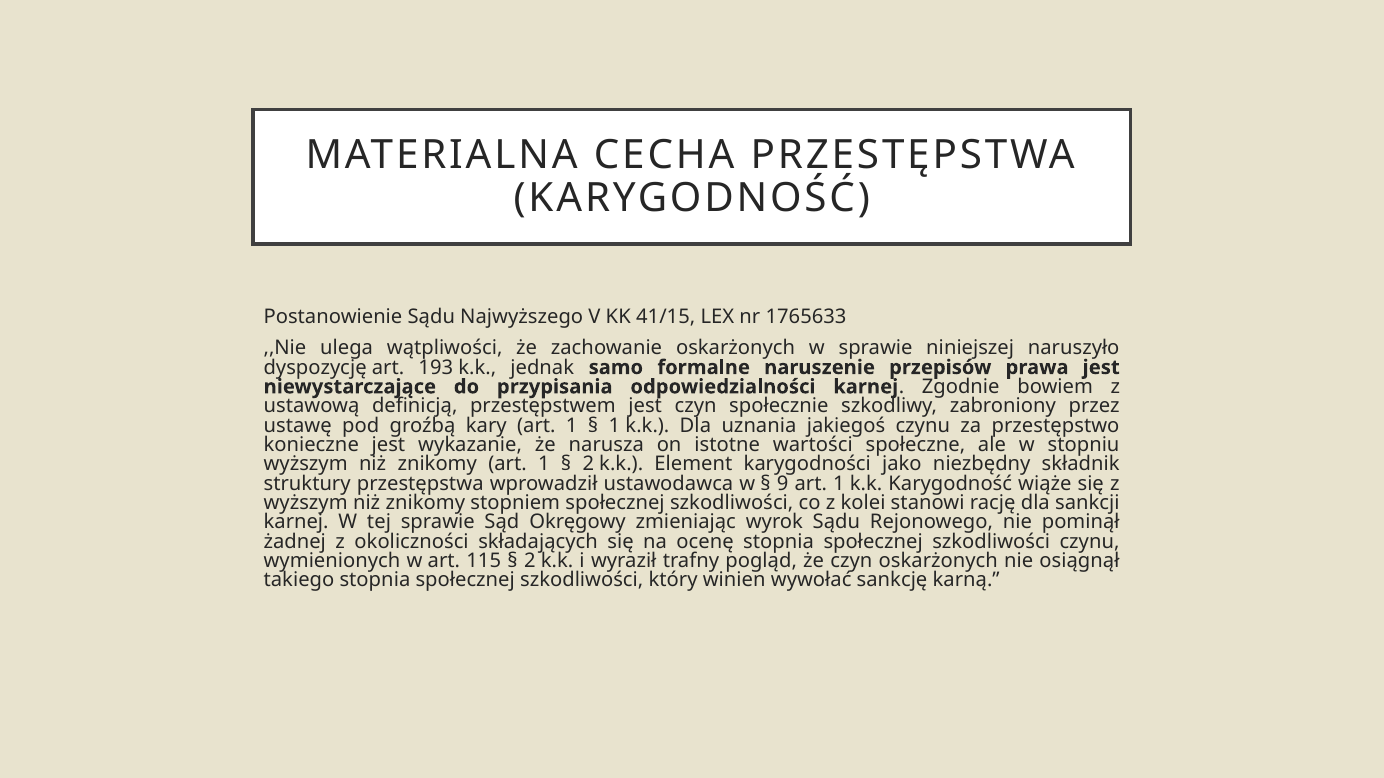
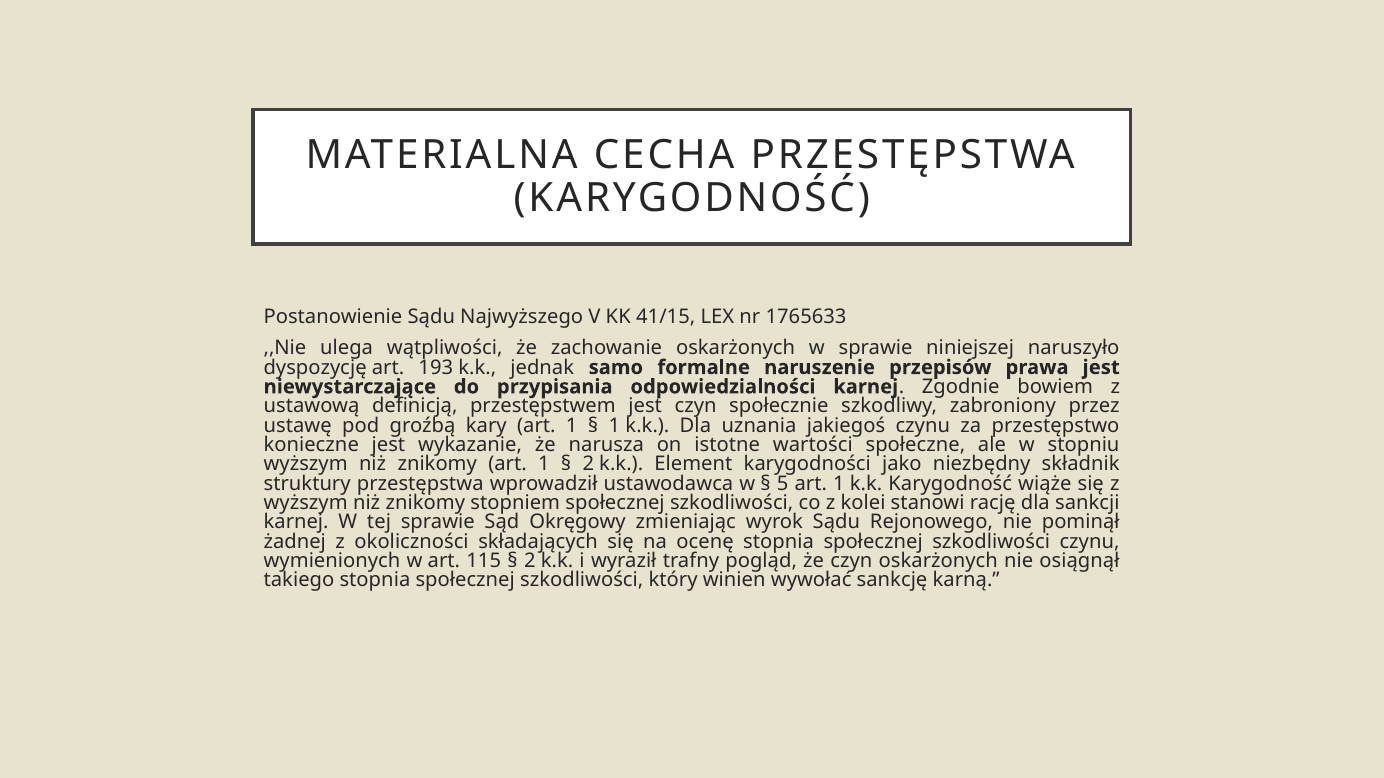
9: 9 -> 5
